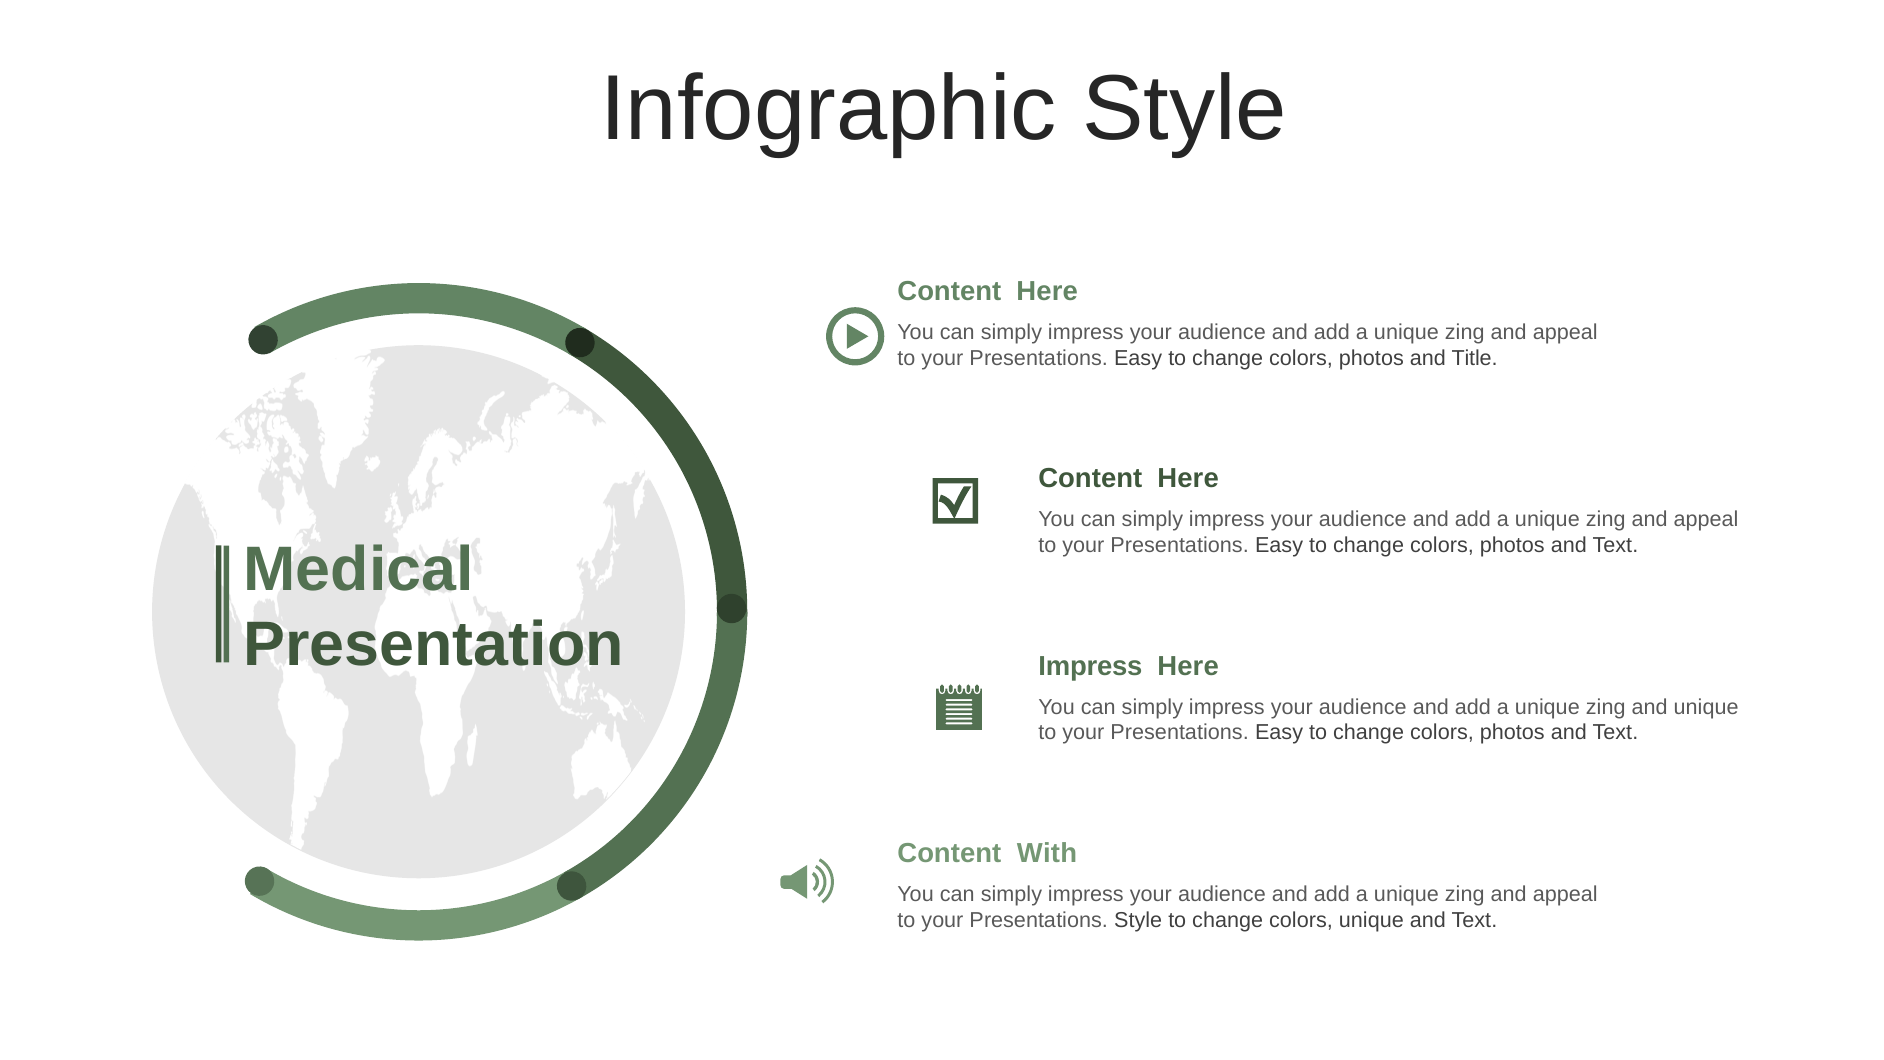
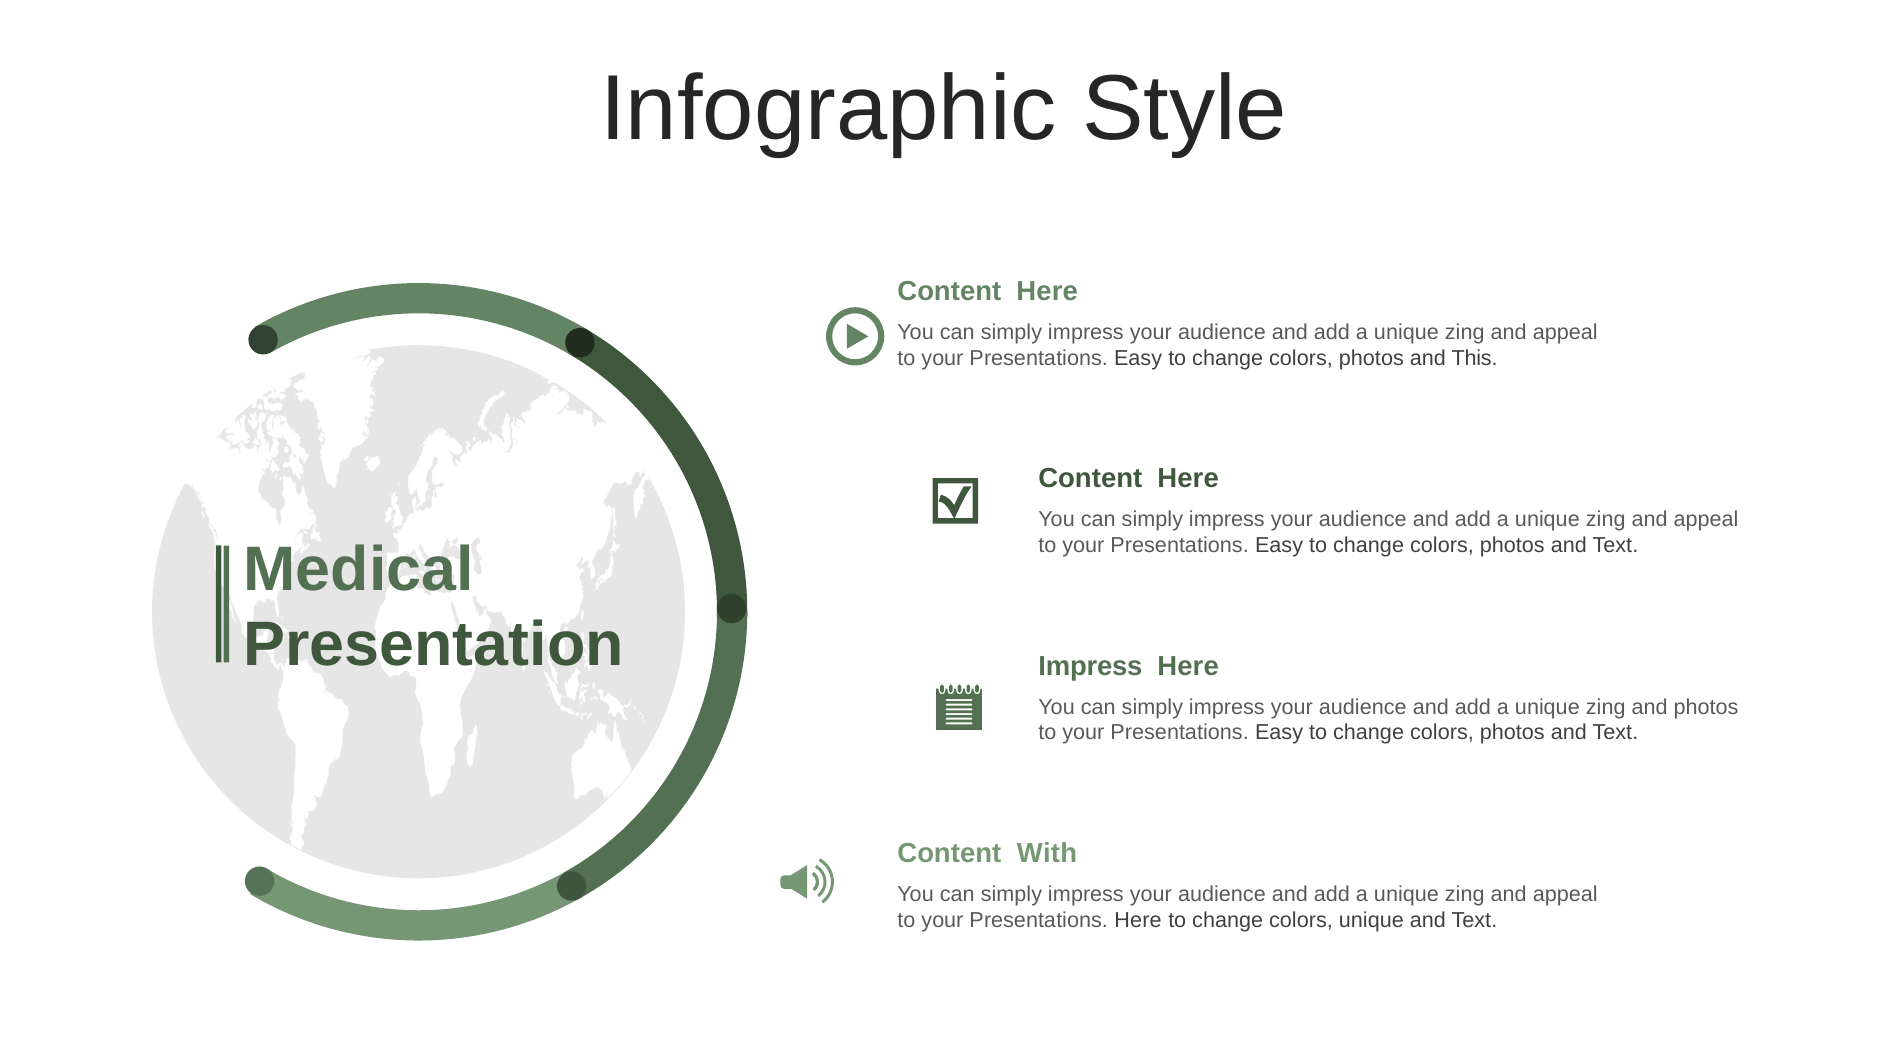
Title: Title -> This
and unique: unique -> photos
Presentations Style: Style -> Here
